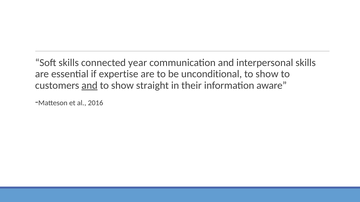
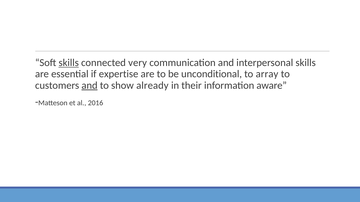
skills at (69, 63) underline: none -> present
year: year -> very
show at (267, 74): show -> array
straight: straight -> already
